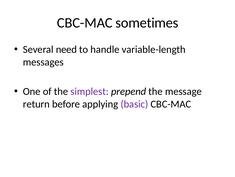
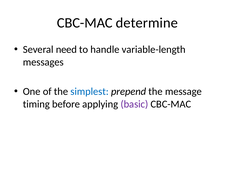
sometimes: sometimes -> determine
simplest colour: purple -> blue
return: return -> timing
